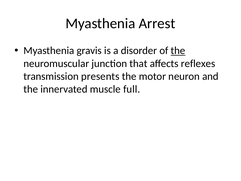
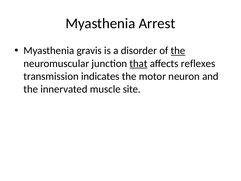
that underline: none -> present
presents: presents -> indicates
full: full -> site
